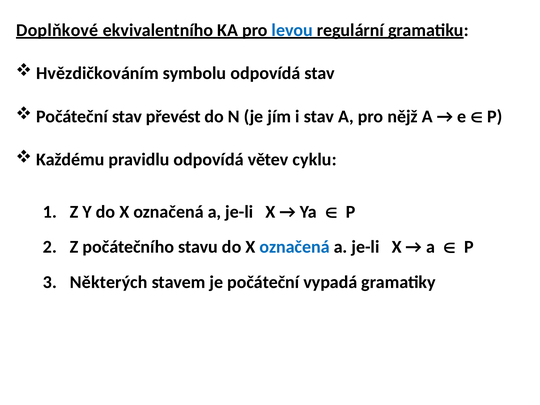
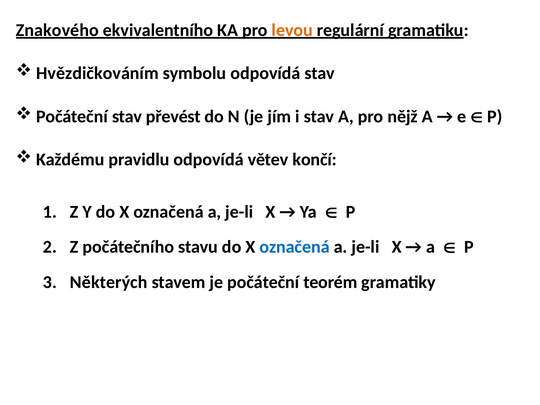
Doplňkové: Doplňkové -> Znakového
levou colour: blue -> orange
cyklu: cyklu -> končí
vypadá: vypadá -> teorém
